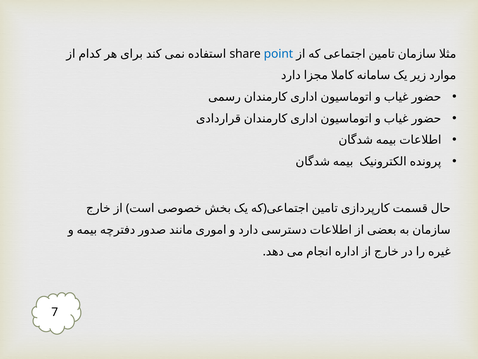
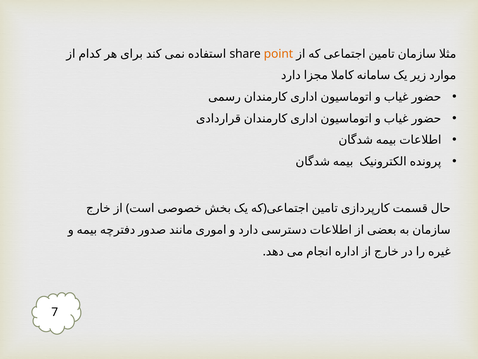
point colour: blue -> orange
